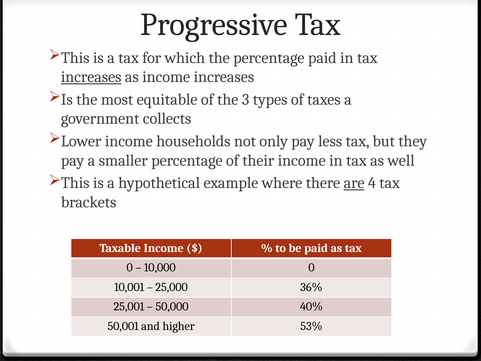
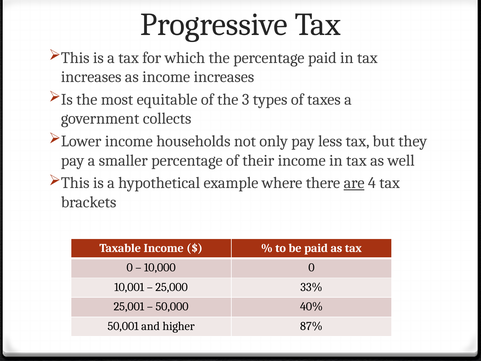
increases at (91, 77) underline: present -> none
36%: 36% -> 33%
53%: 53% -> 87%
